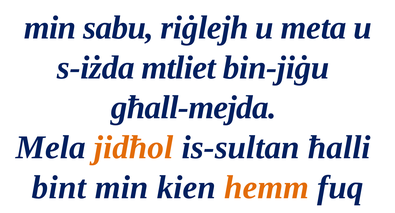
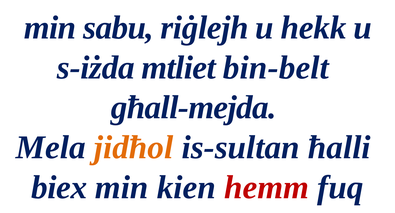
meta: meta -> hekk
bin-jiġu: bin-jiġu -> bin-belt
bint: bint -> biex
hemm colour: orange -> red
